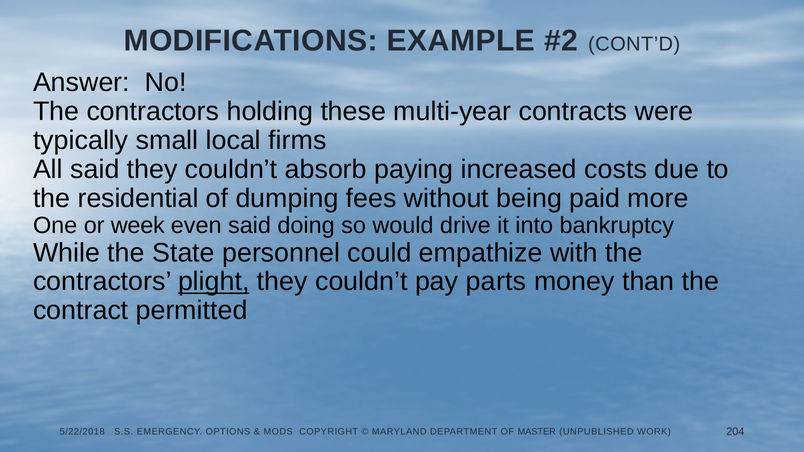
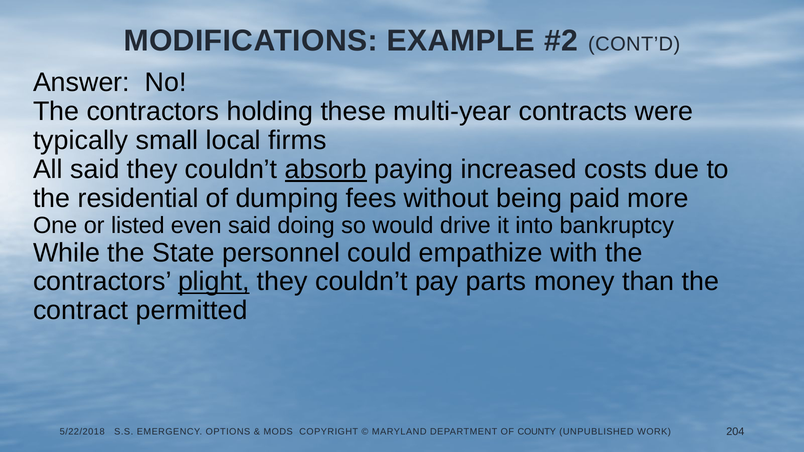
absorb underline: none -> present
week: week -> listed
MASTER: MASTER -> COUNTY
